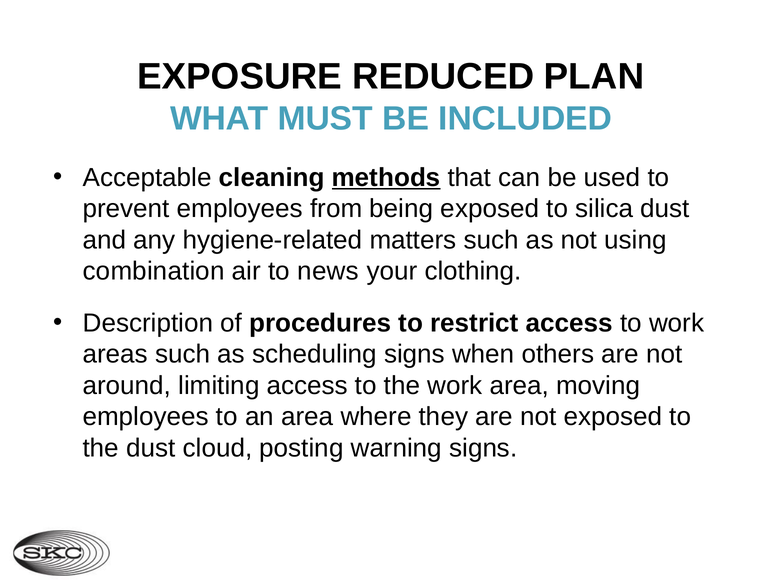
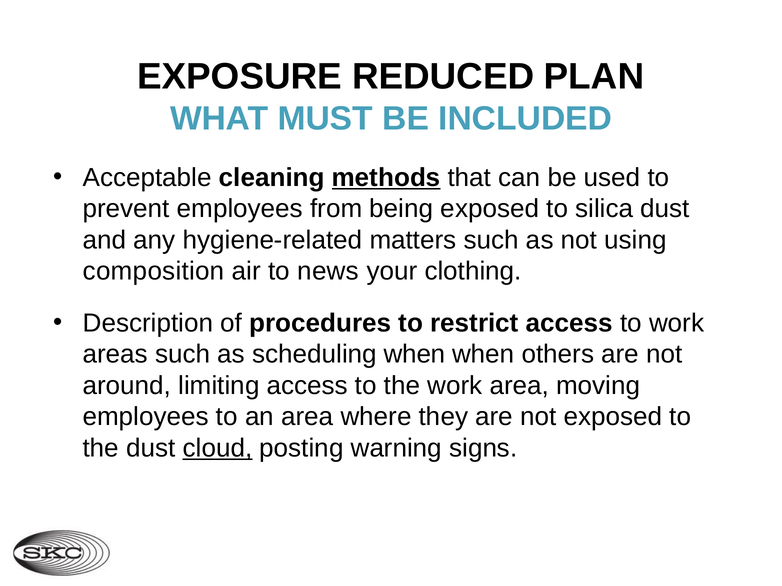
combination: combination -> composition
scheduling signs: signs -> when
cloud underline: none -> present
